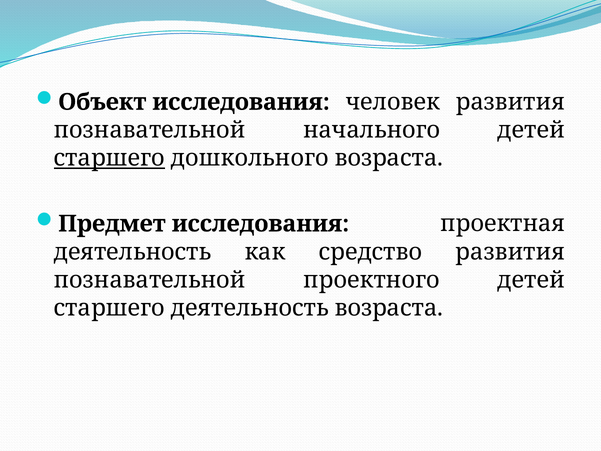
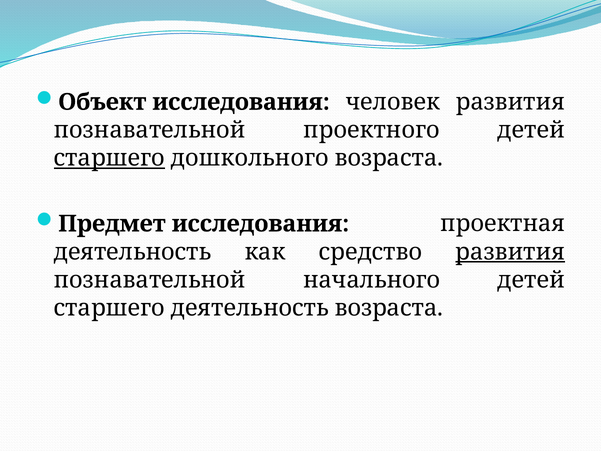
начального: начального -> проектного
развития at (510, 252) underline: none -> present
проектного: проектного -> начального
